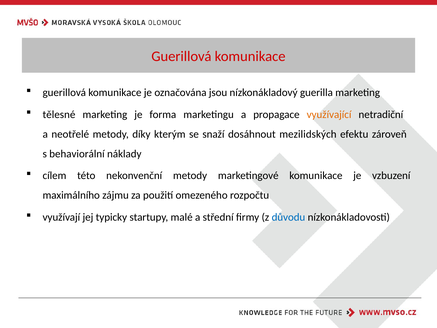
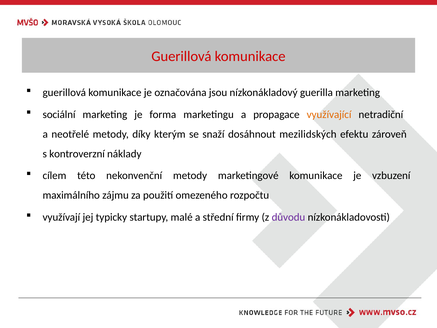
tělesné: tělesné -> sociální
behaviorální: behaviorální -> kontroverzní
důvodu colour: blue -> purple
